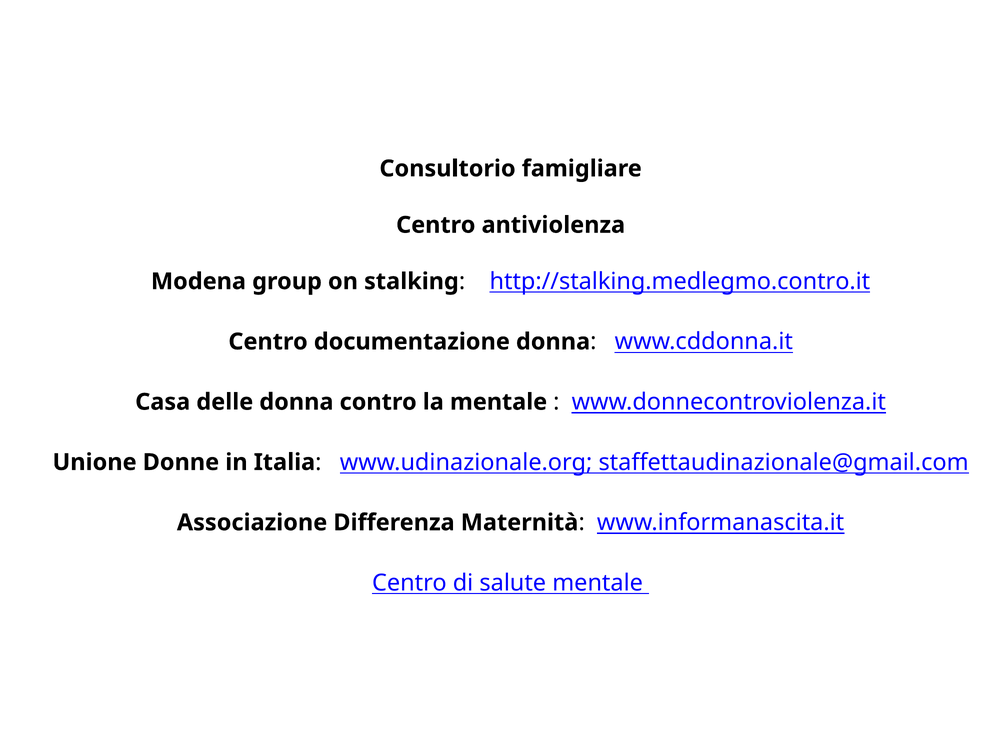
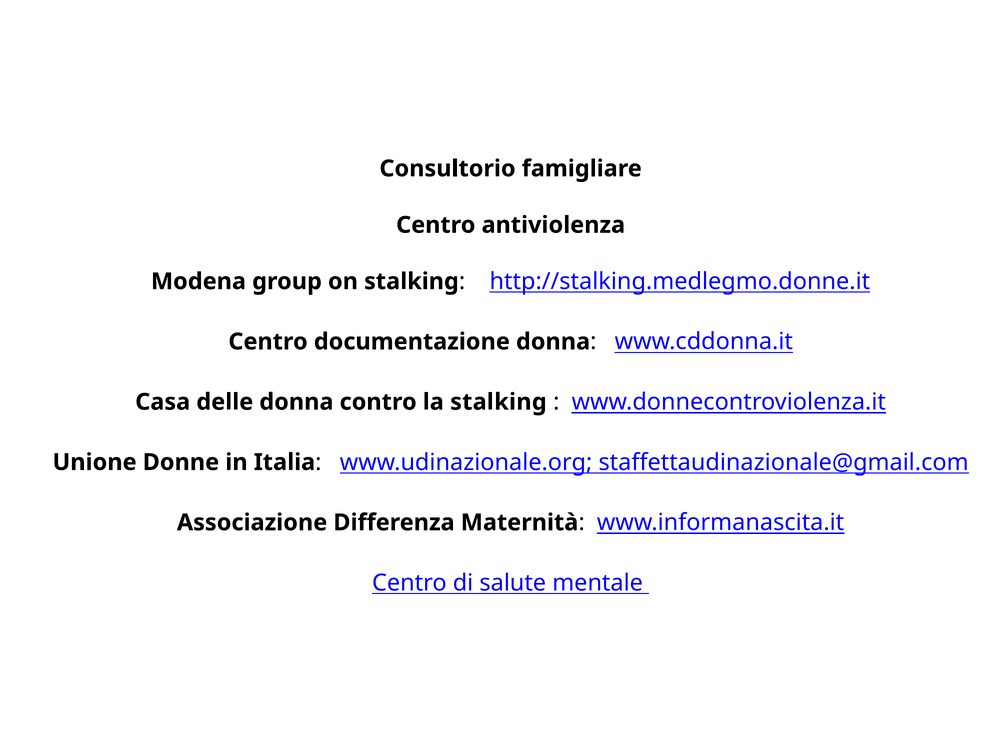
http://stalking.medlegmo.contro.it: http://stalking.medlegmo.contro.it -> http://stalking.medlegmo.donne.it
la mentale: mentale -> stalking
